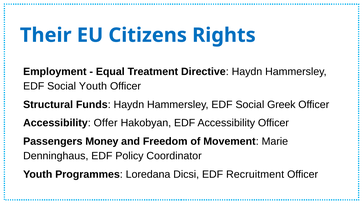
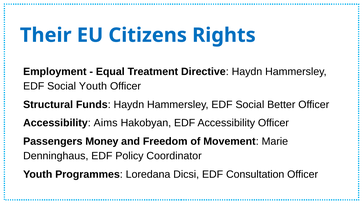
Greek: Greek -> Better
Offer: Offer -> Aims
Recruitment: Recruitment -> Consultation
